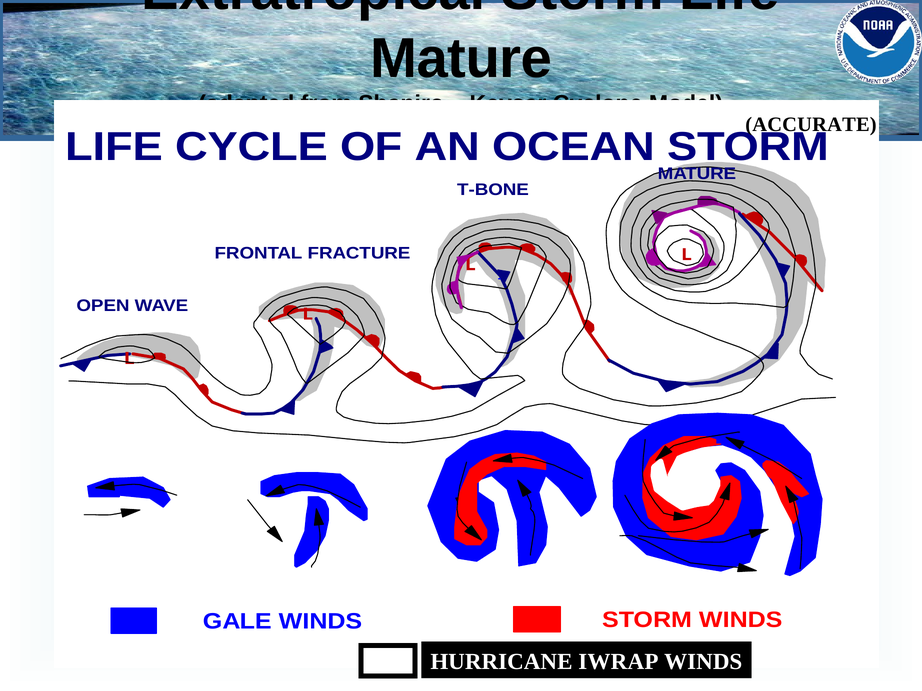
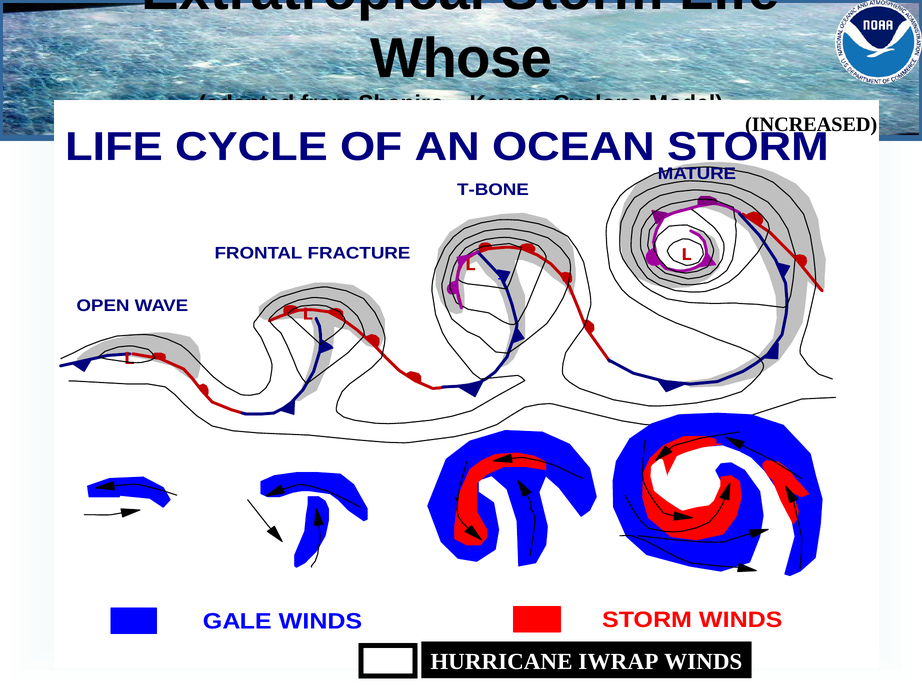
Mature at (461, 58): Mature -> Whose
ACCURATE: ACCURATE -> INCREASED
